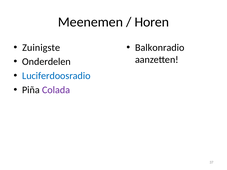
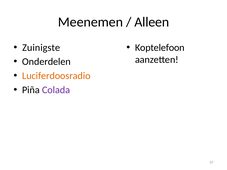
Horen: Horen -> Alleen
Balkonradio: Balkonradio -> Koptelefoon
Luciferdoosradio colour: blue -> orange
